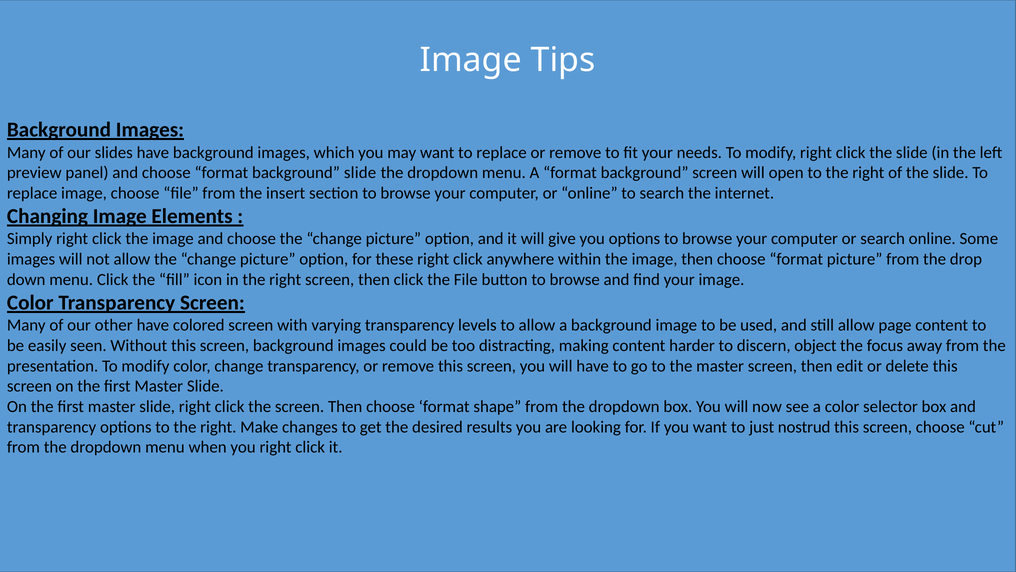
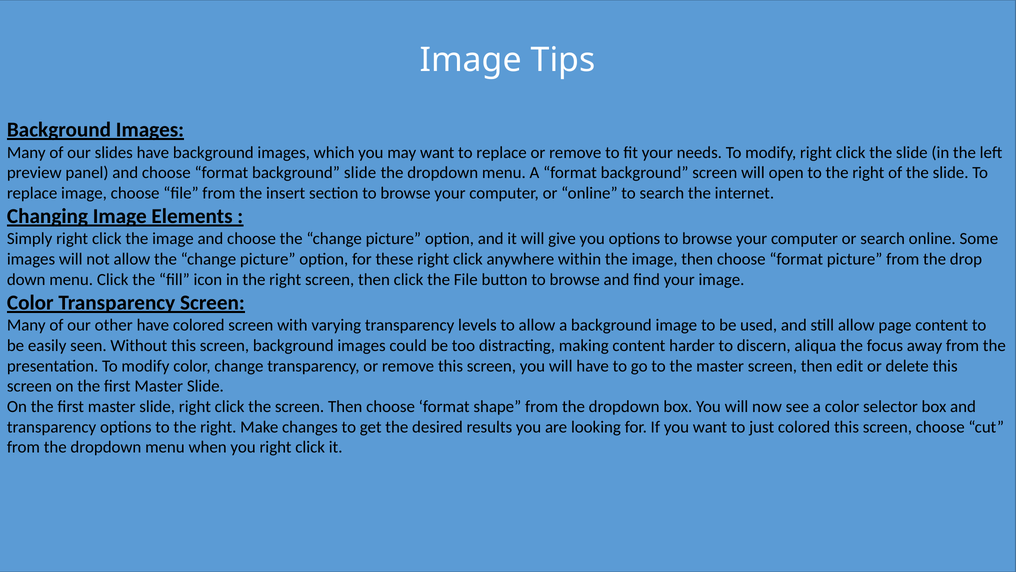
object: object -> aliqua
just nostrud: nostrud -> colored
